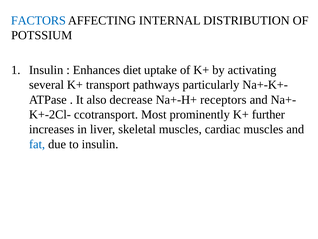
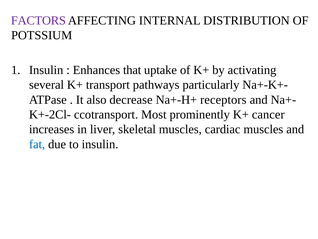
FACTORS colour: blue -> purple
diet: diet -> that
further: further -> cancer
